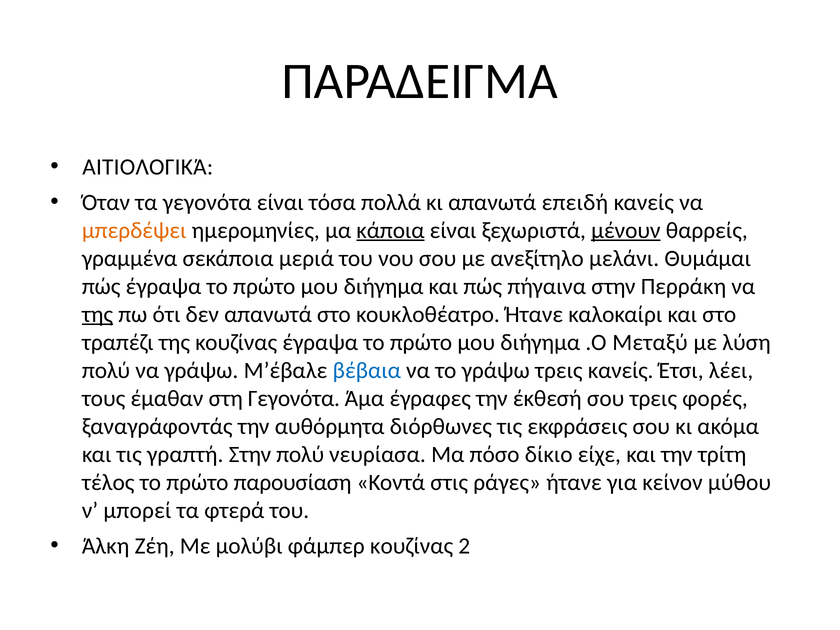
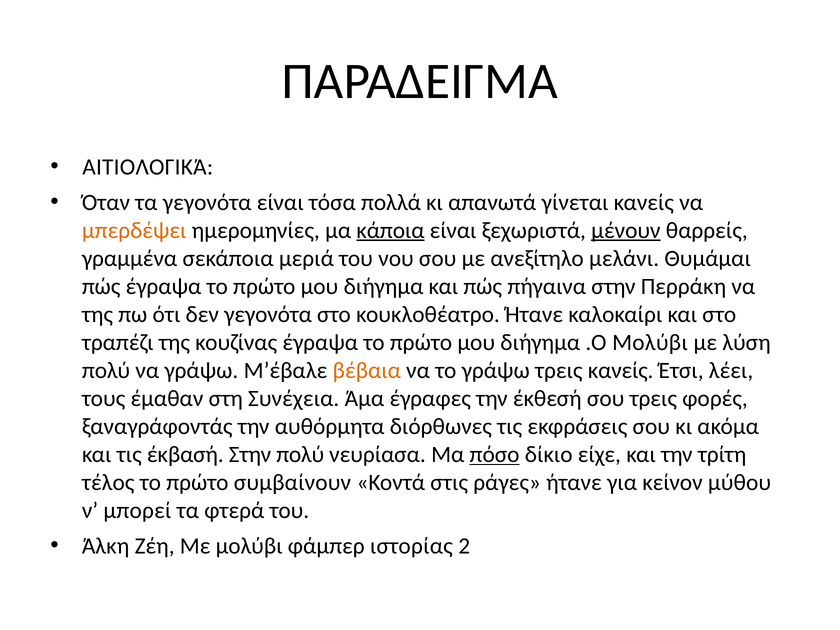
επειδή: επειδή -> γίνεται
της at (97, 314) underline: present -> none
δεν απανωτά: απανωτά -> γεγονότα
.Ο Μεταξύ: Μεταξύ -> Μολύβι
βέβαια colour: blue -> orange
στη Γεγονότα: Γεγονότα -> Συνέχεια
γραπτή: γραπτή -> έκβασή
πόσο underline: none -> present
παρουσίαση: παρουσίαση -> συμβαίνουν
φάμπερ κουζίνας: κουζίνας -> ιστορίας
